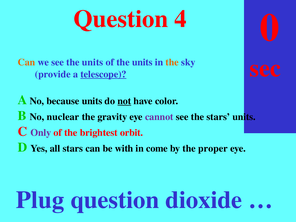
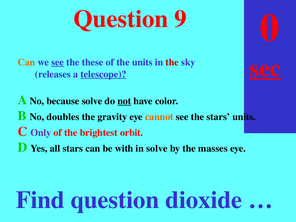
Question 4: 4 -> 9
see at (58, 62) underline: none -> present
units at (93, 62): units -> these
the at (172, 62) colour: orange -> red
sec underline: none -> present
provide: provide -> releases
because units: units -> solve
nuclear: nuclear -> doubles
cannot colour: purple -> orange
in come: come -> solve
proper: proper -> masses
Plug: Plug -> Find
